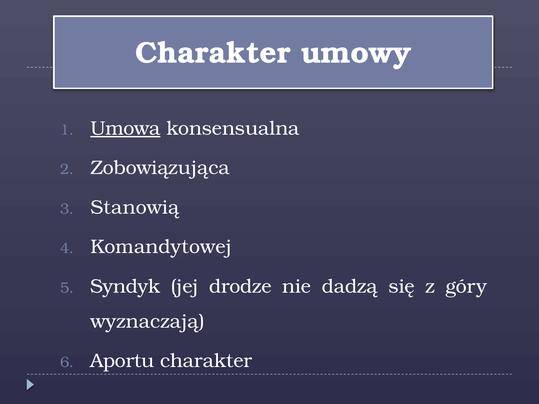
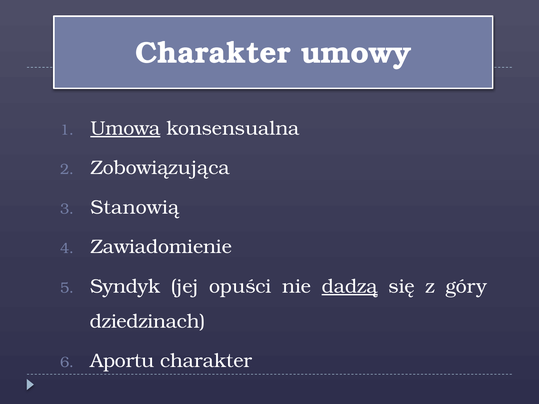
Komandytowej: Komandytowej -> Zawiadomienie
drodze: drodze -> opuści
dadzą underline: none -> present
wyznaczają: wyznaczają -> dziedzinach
